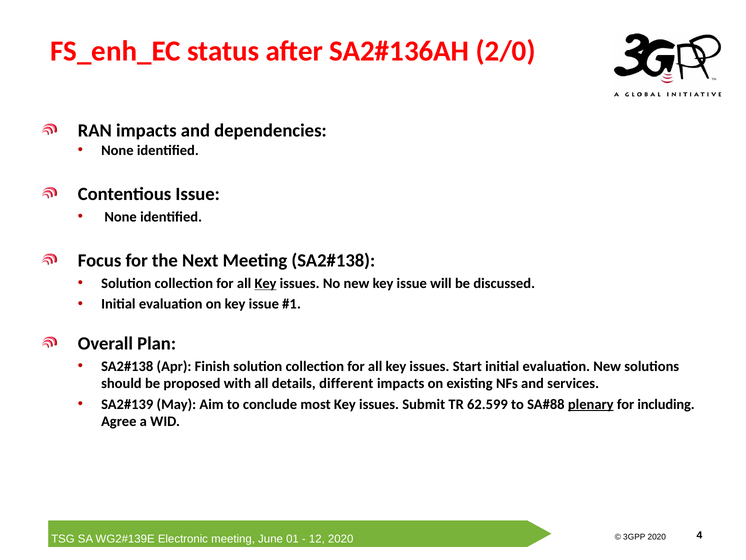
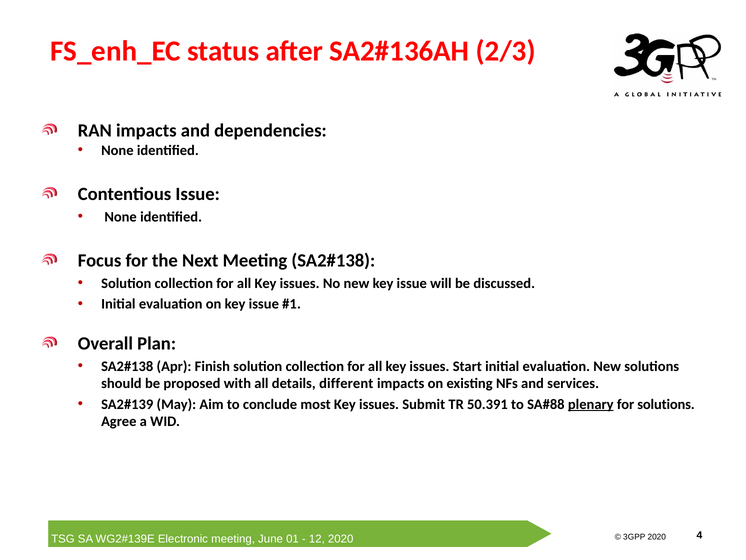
2/0: 2/0 -> 2/3
Key at (265, 283) underline: present -> none
62.599: 62.599 -> 50.391
for including: including -> solutions
